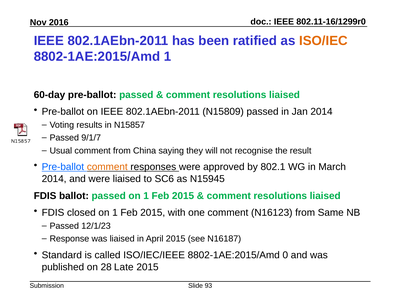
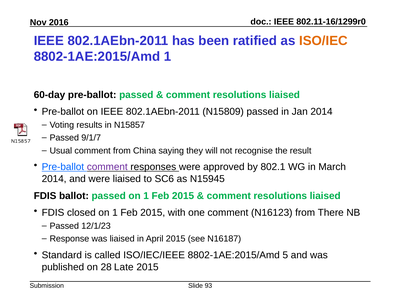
comment at (107, 167) colour: orange -> purple
Same: Same -> There
0: 0 -> 5
